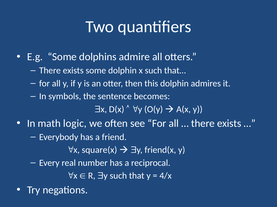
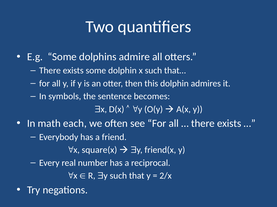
logic: logic -> each
4/x: 4/x -> 2/x
